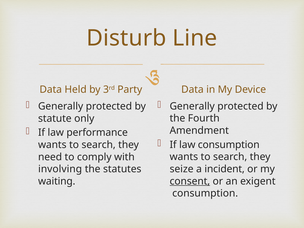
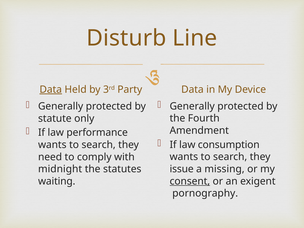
Data at (51, 89) underline: none -> present
seize: seize -> issue
incident: incident -> missing
involving: involving -> midnight
consumption at (205, 193): consumption -> pornography
